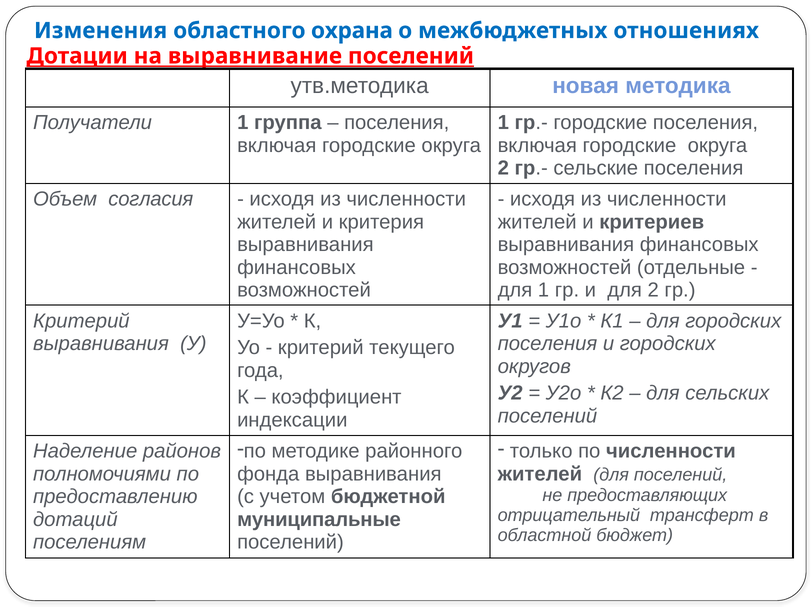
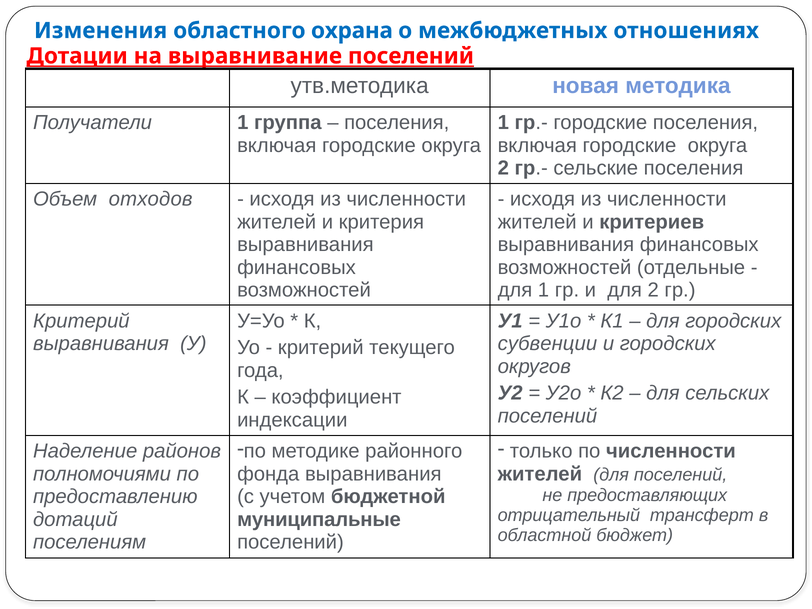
согласия: согласия -> отходов
поселения at (547, 344): поселения -> субвенции
